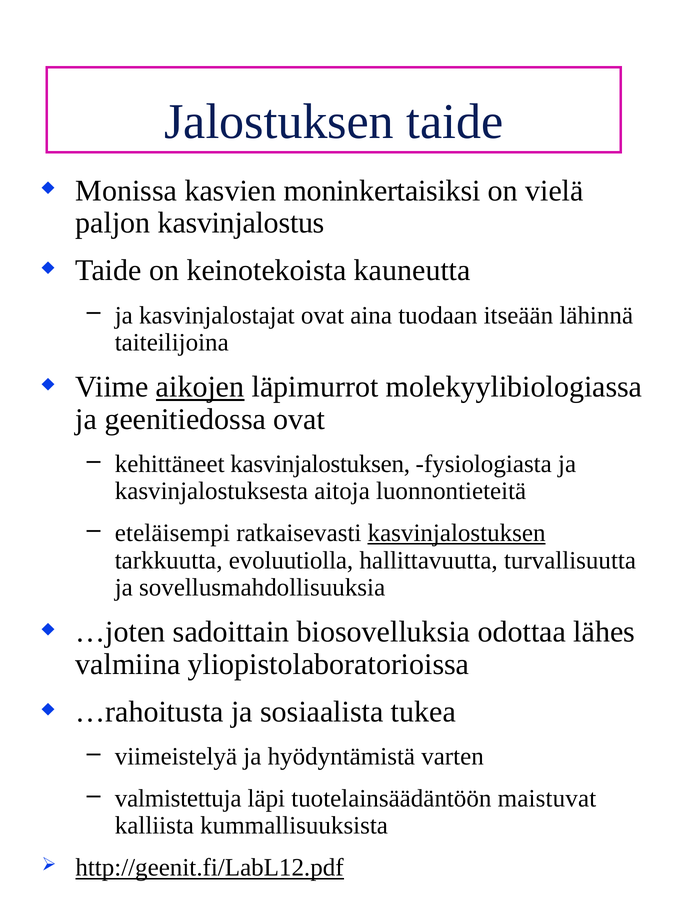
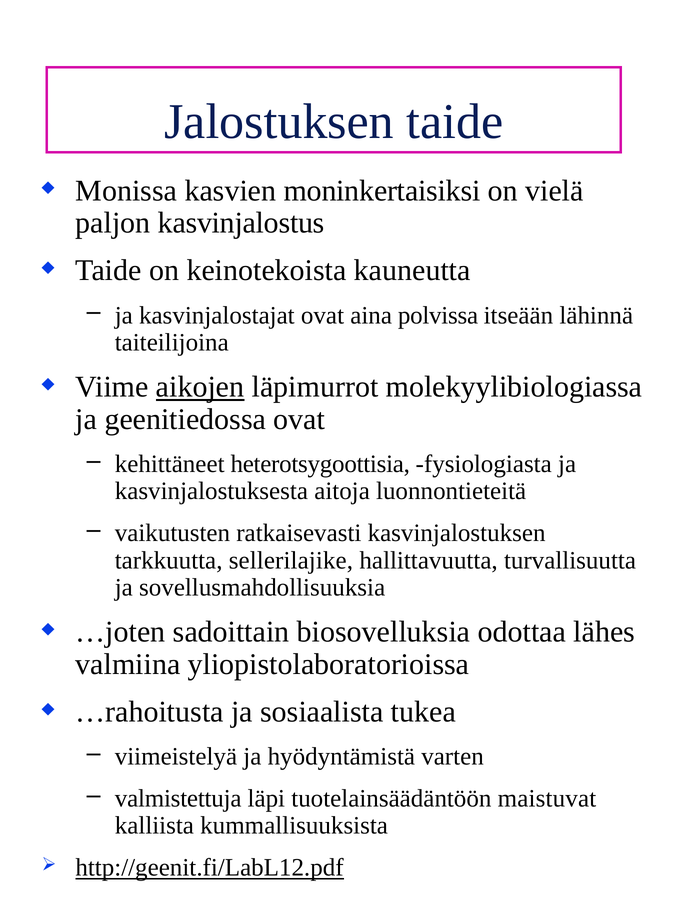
tuodaan: tuodaan -> polvissa
kehittäneet kasvinjalostuksen: kasvinjalostuksen -> heterotsygoottisia
eteläisempi: eteläisempi -> vaikutusten
kasvinjalostuksen at (457, 533) underline: present -> none
evoluutiolla: evoluutiolla -> sellerilajike
